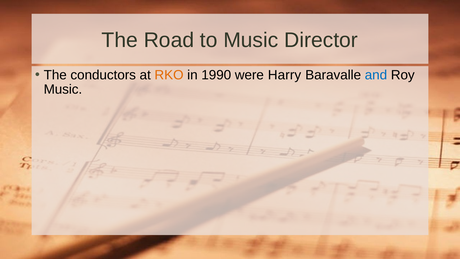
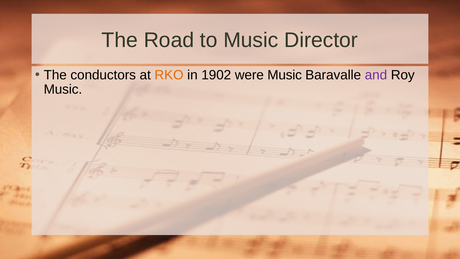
1990: 1990 -> 1902
were Harry: Harry -> Music
and colour: blue -> purple
